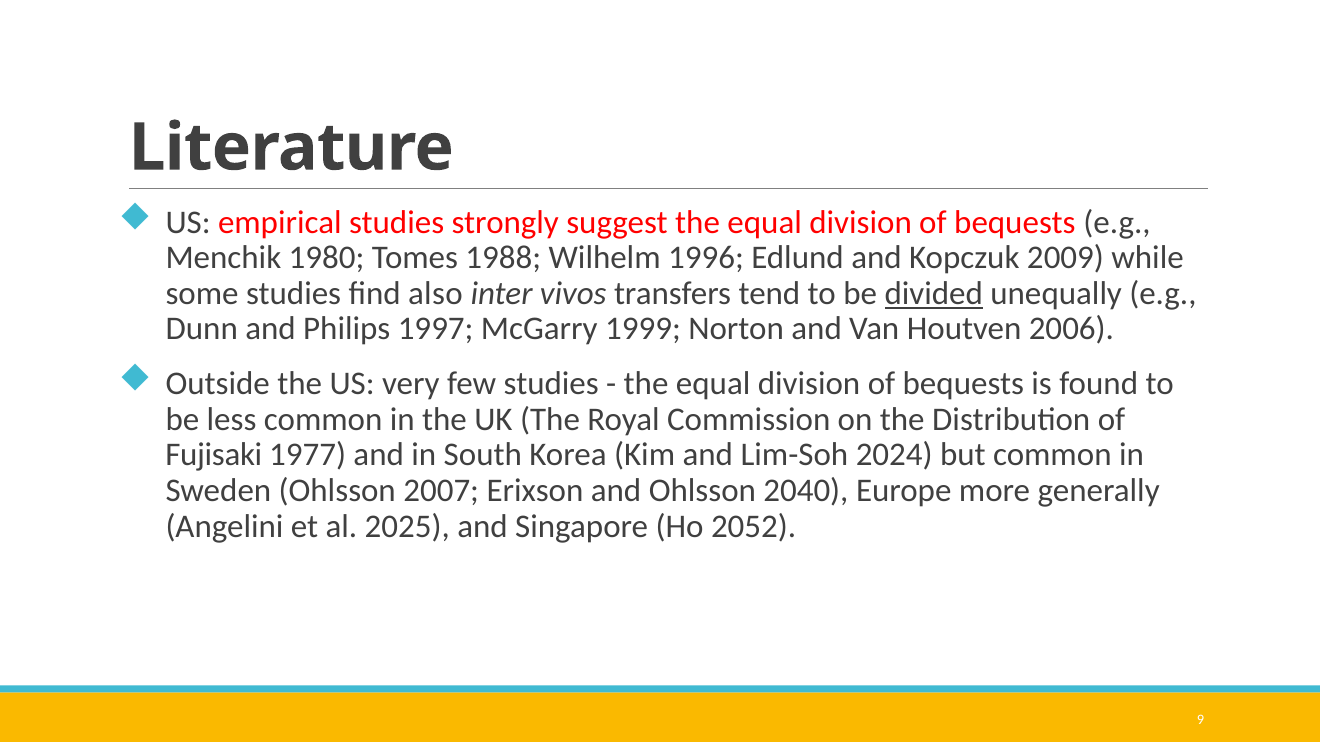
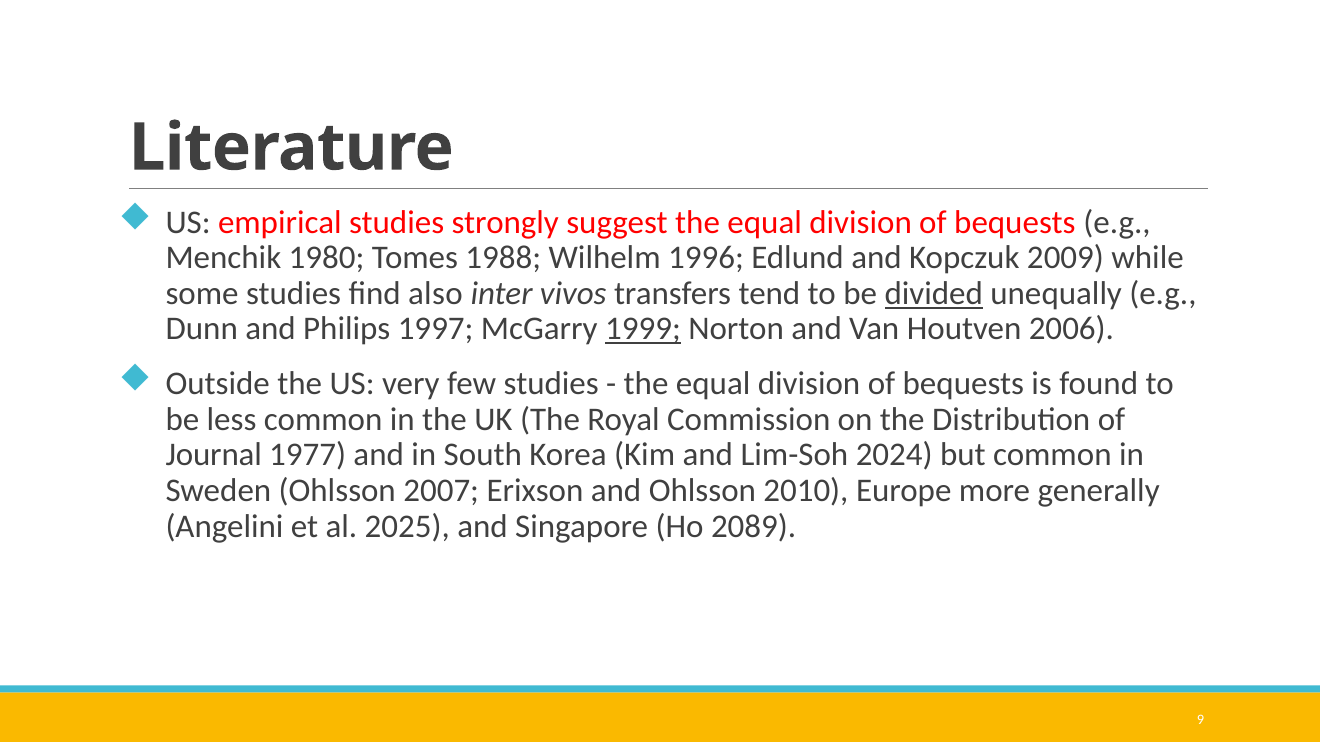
1999 underline: none -> present
Fujisaki: Fujisaki -> Journal
2040: 2040 -> 2010
2052: 2052 -> 2089
